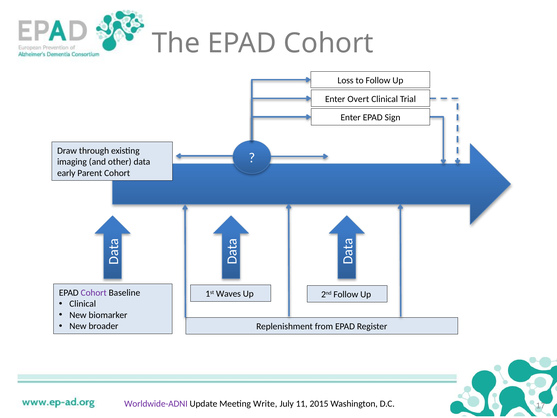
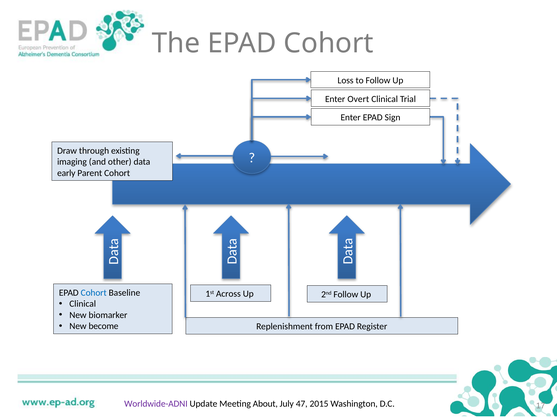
Cohort at (94, 293) colour: purple -> blue
Waves: Waves -> Across
broader: broader -> become
Write: Write -> About
11: 11 -> 47
